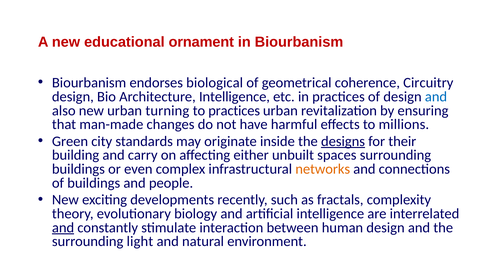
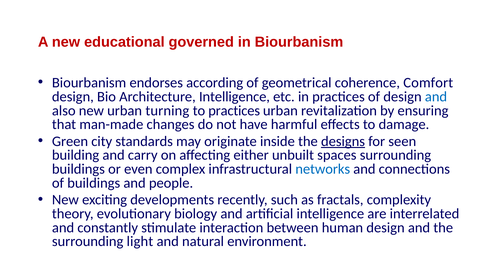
ornament: ornament -> governed
biological: biological -> according
Circuitry: Circuitry -> Comfort
millions: millions -> damage
their: their -> seen
networks colour: orange -> blue
and at (63, 228) underline: present -> none
